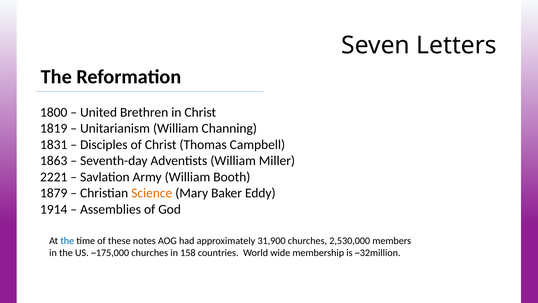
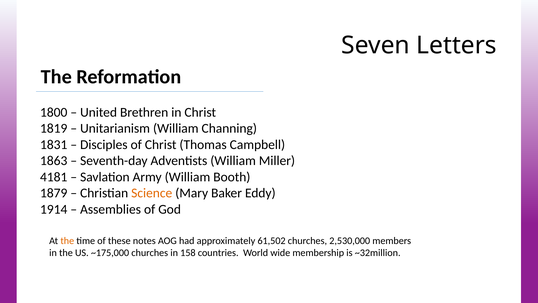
2221: 2221 -> 4181
the at (67, 241) colour: blue -> orange
31,900: 31,900 -> 61,502
